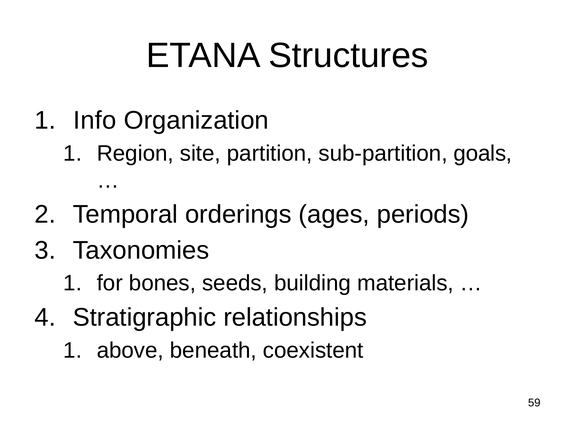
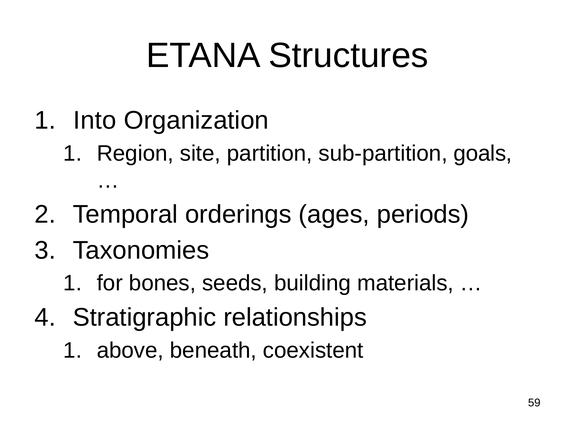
Info: Info -> Into
